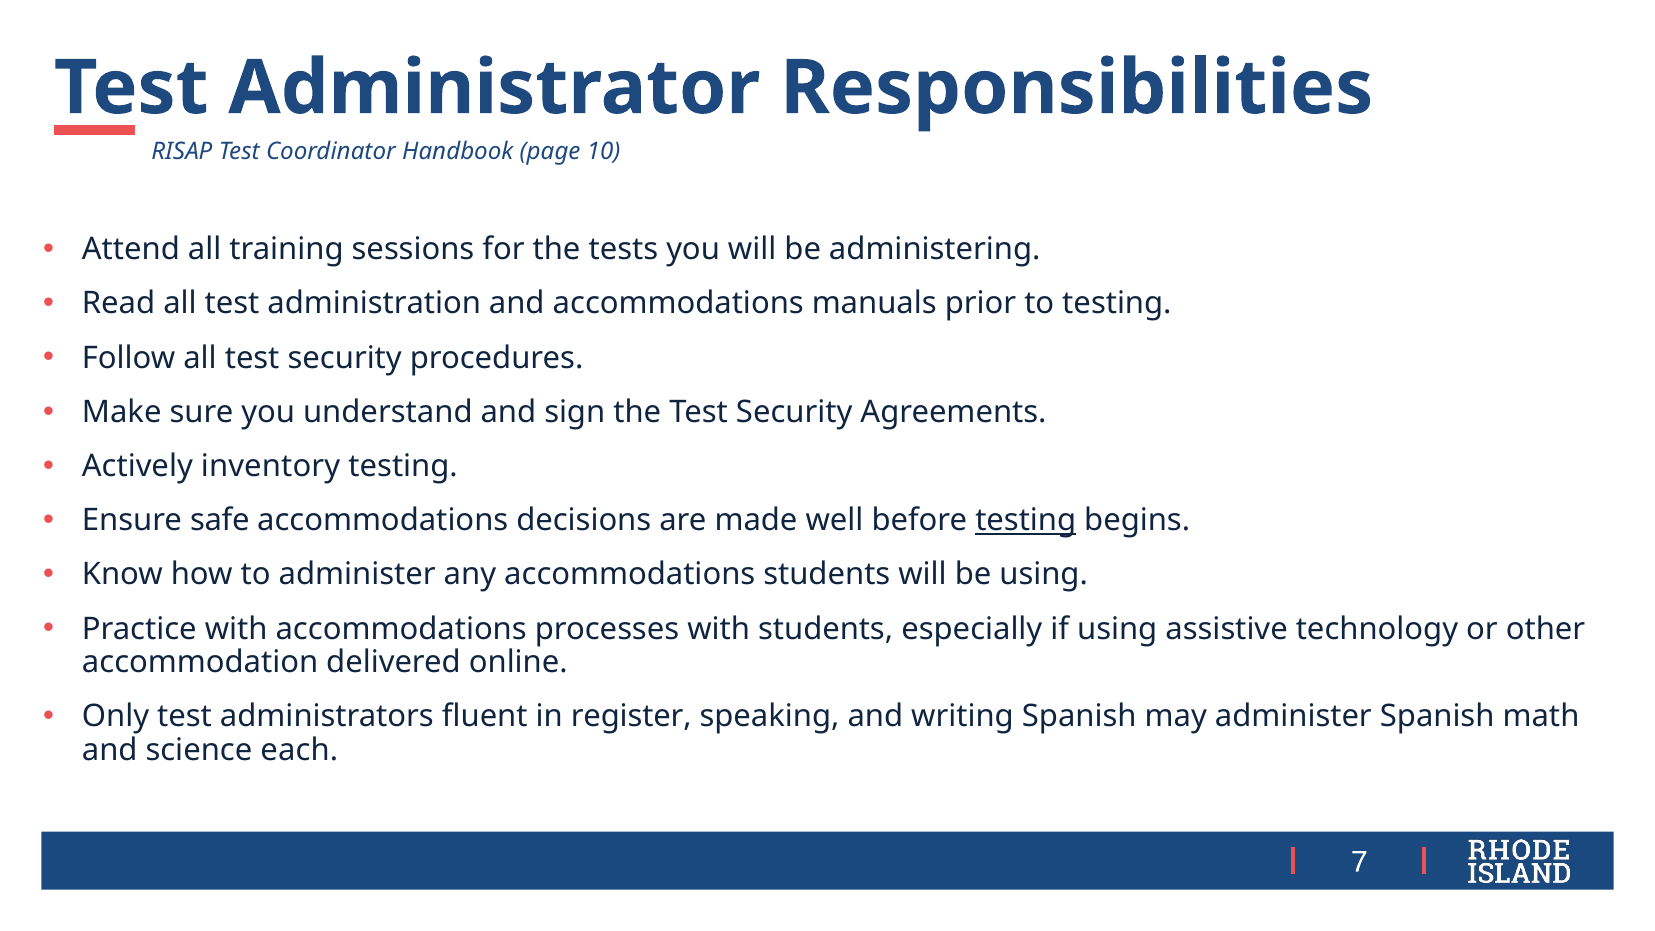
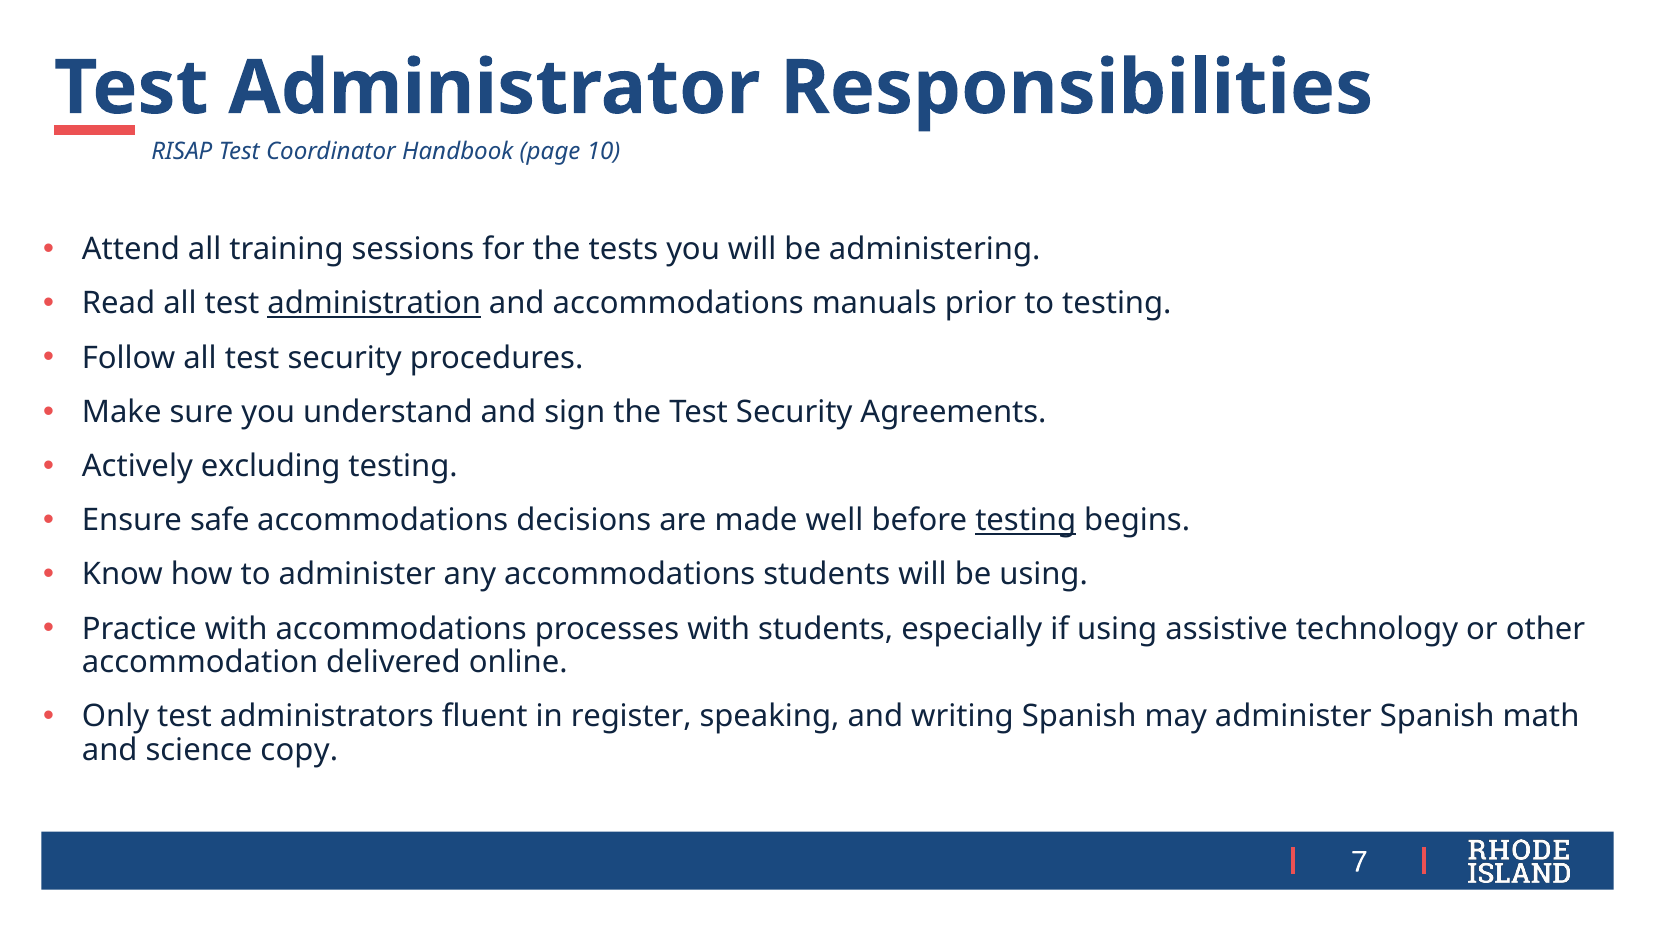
administration underline: none -> present
inventory: inventory -> excluding
each: each -> copy
